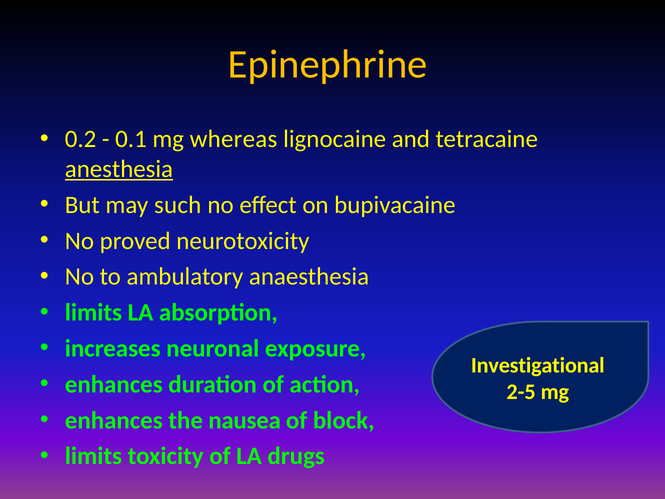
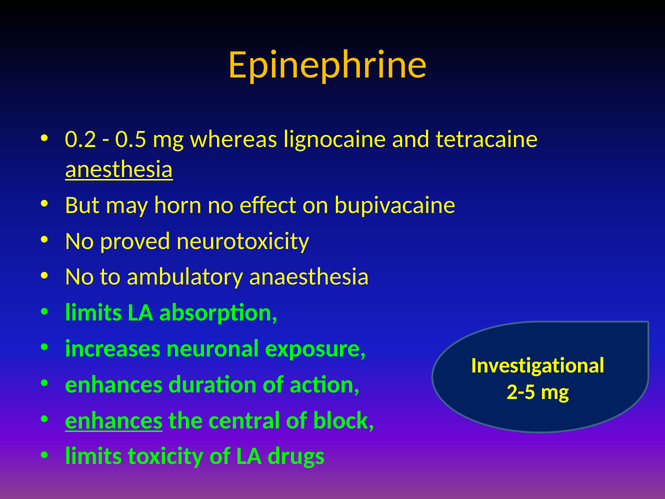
0.1: 0.1 -> 0.5
such: such -> horn
enhances at (114, 420) underline: none -> present
nausea: nausea -> central
